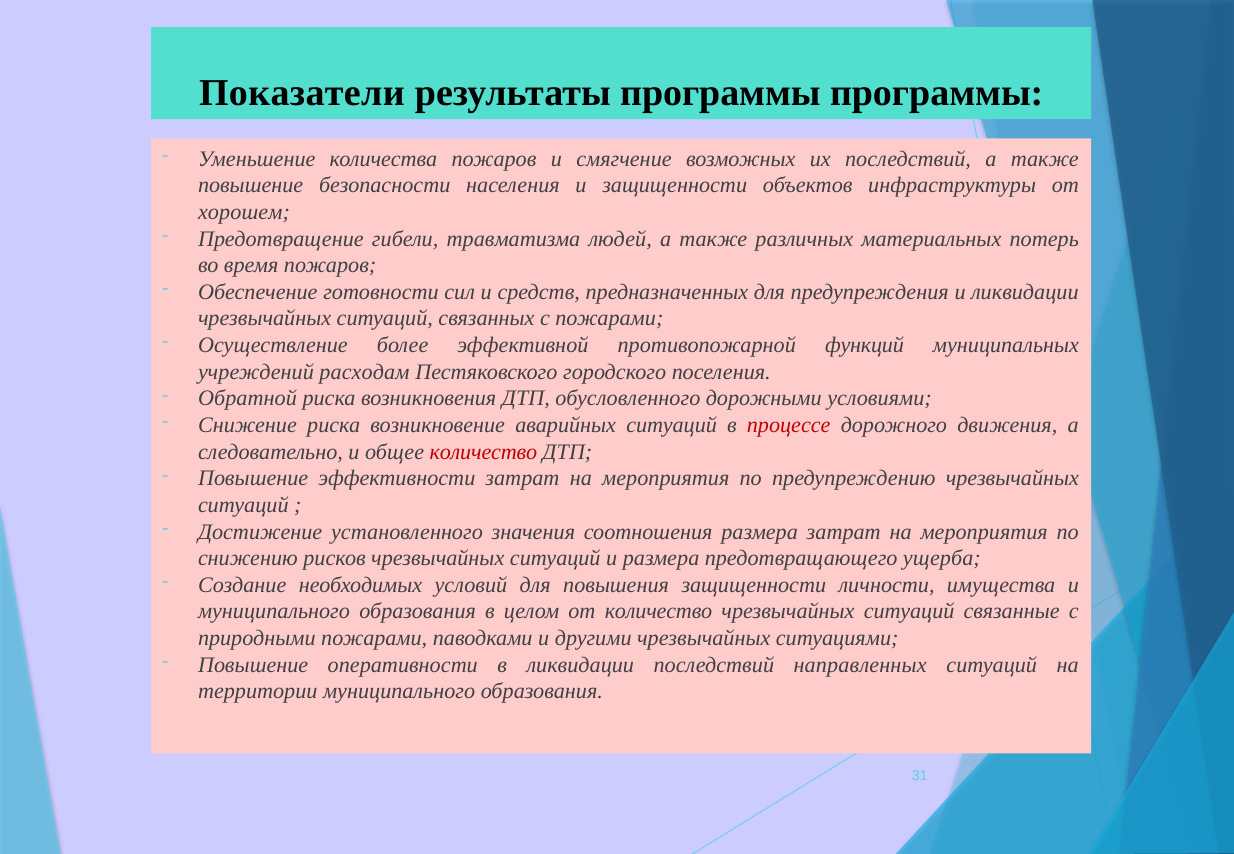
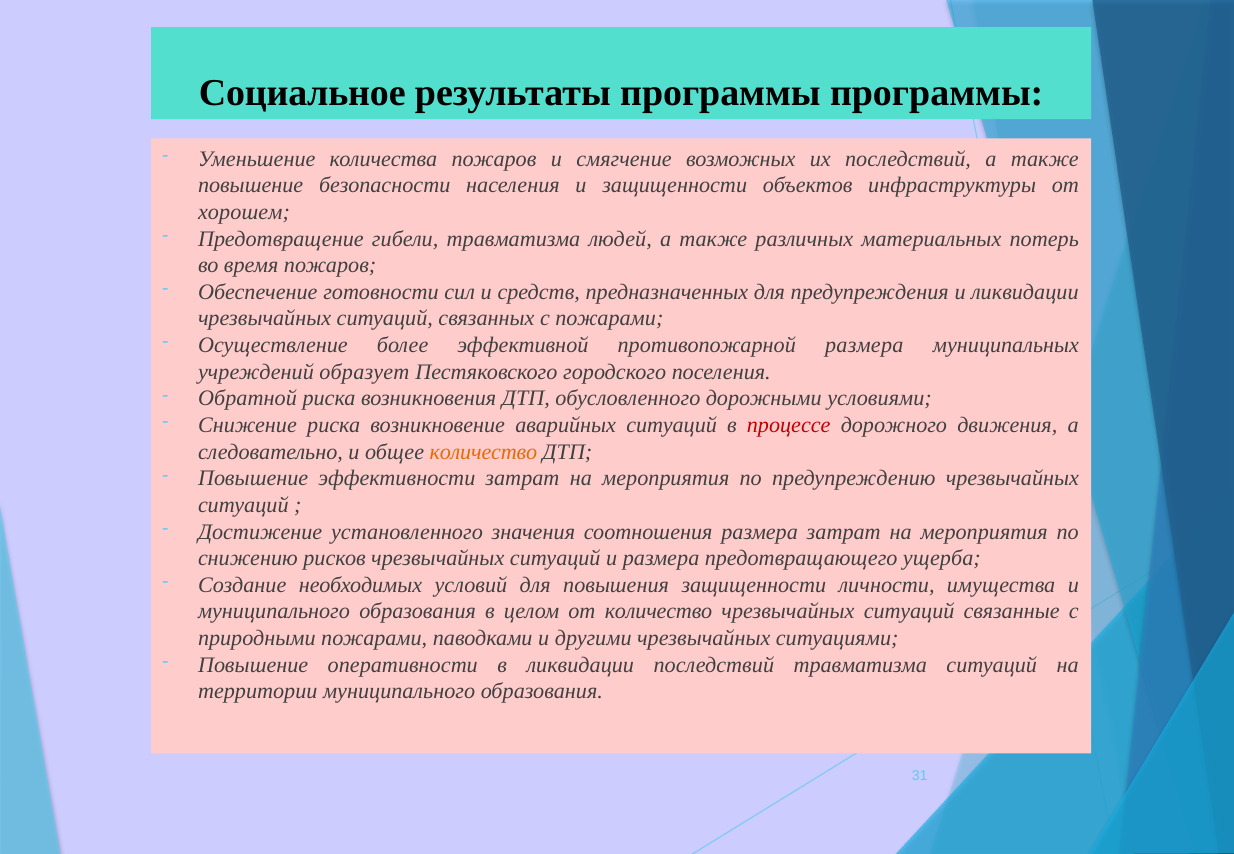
Показатели: Показатели -> Социальное
противопожарной функций: функций -> размера
расходам: расходам -> образует
количество at (483, 452) colour: red -> orange
последствий направленных: направленных -> травматизма
